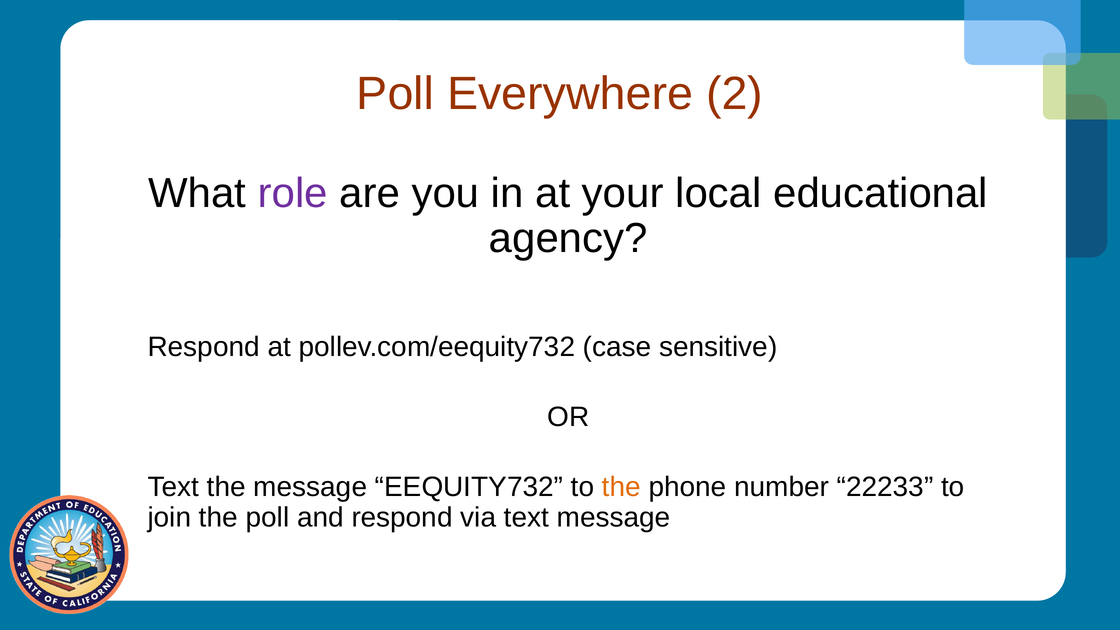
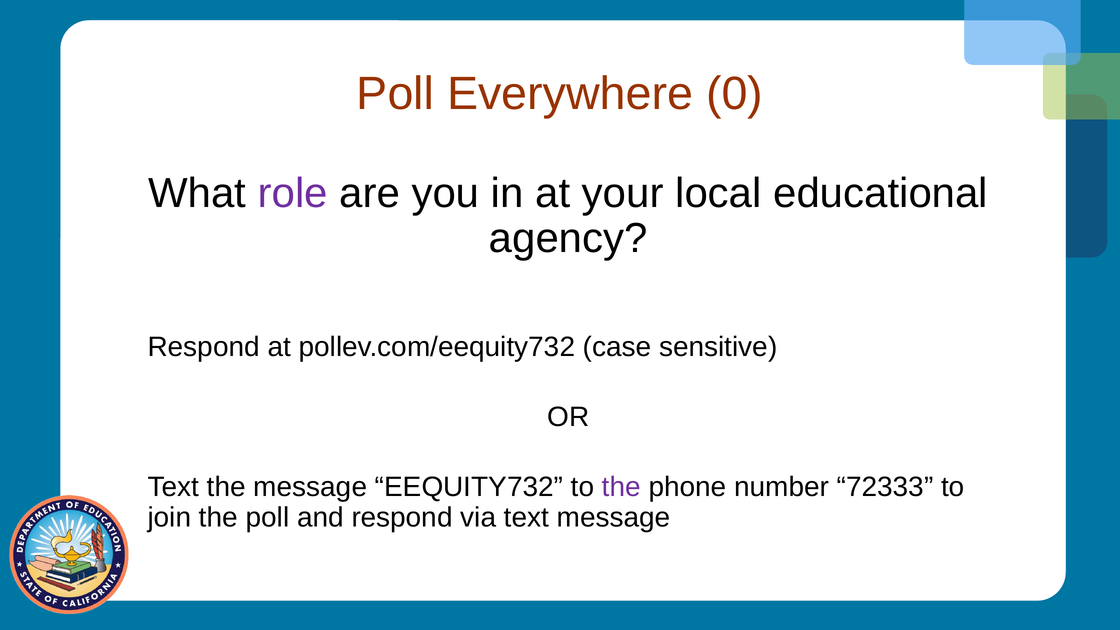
2: 2 -> 0
the at (621, 487) colour: orange -> purple
22233: 22233 -> 72333
